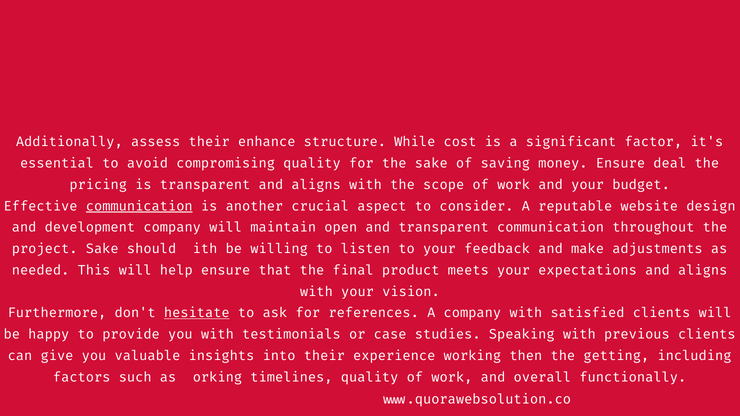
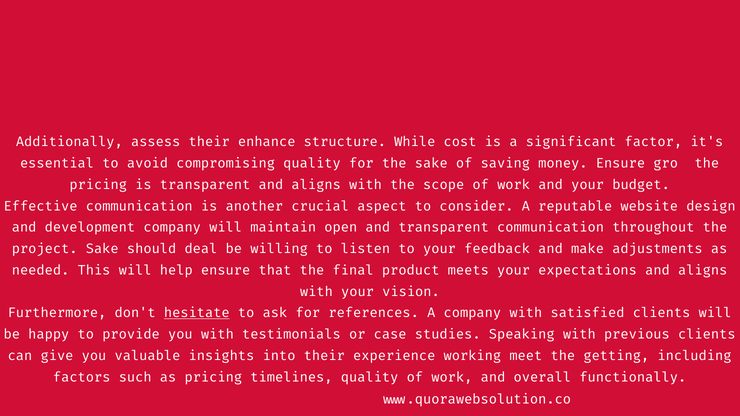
deal: deal -> grow
communication at (139, 206) underline: present -> none
should with: with -> deal
then: then -> meet
as working: working -> pricing
